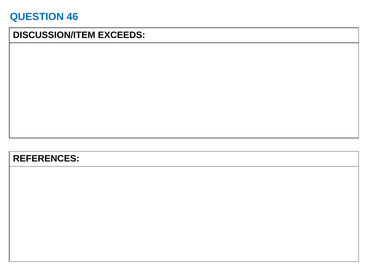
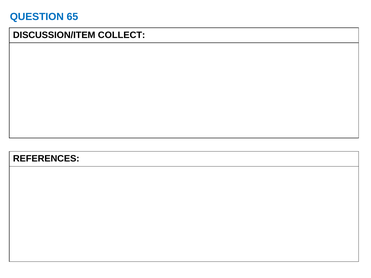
46: 46 -> 65
EXCEEDS: EXCEEDS -> COLLECT
